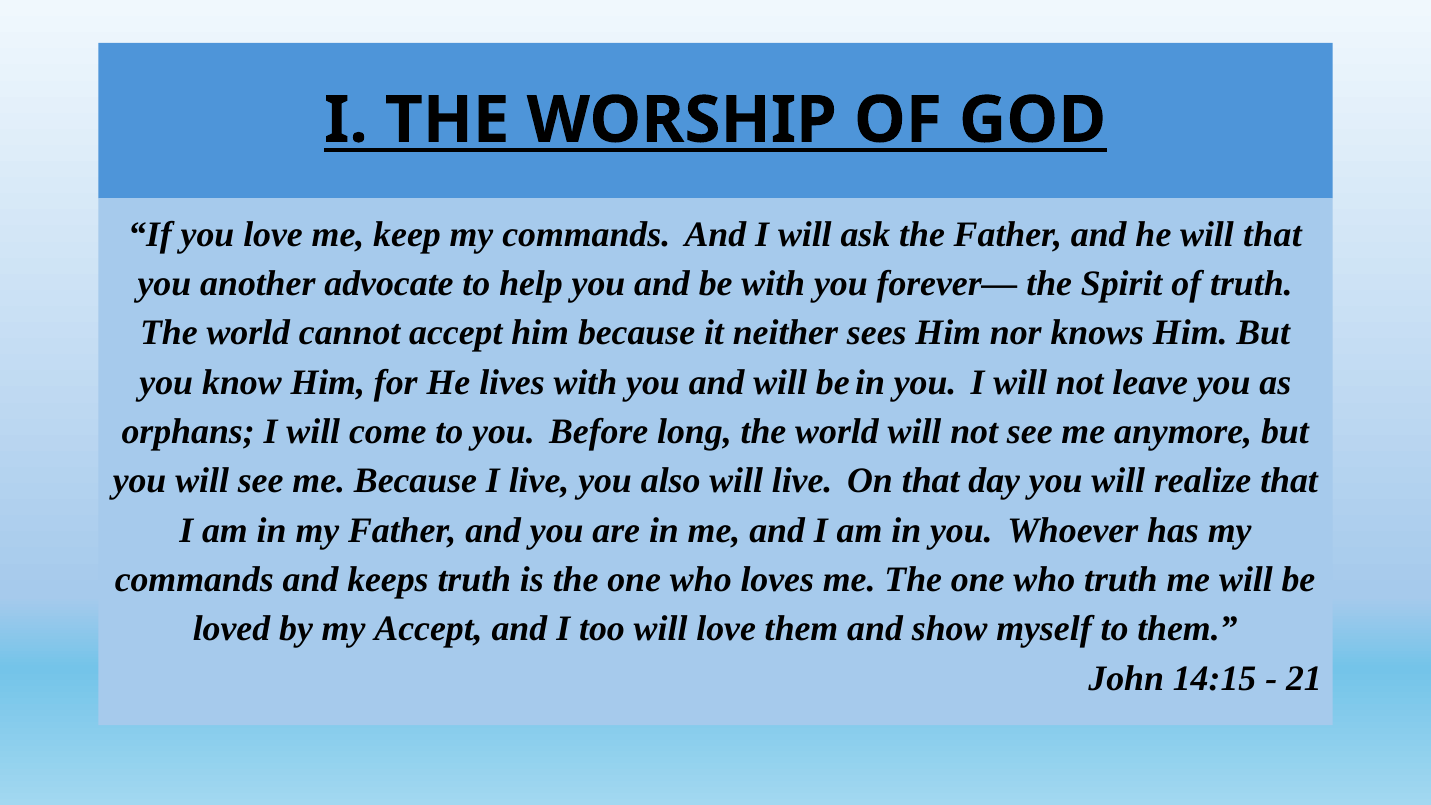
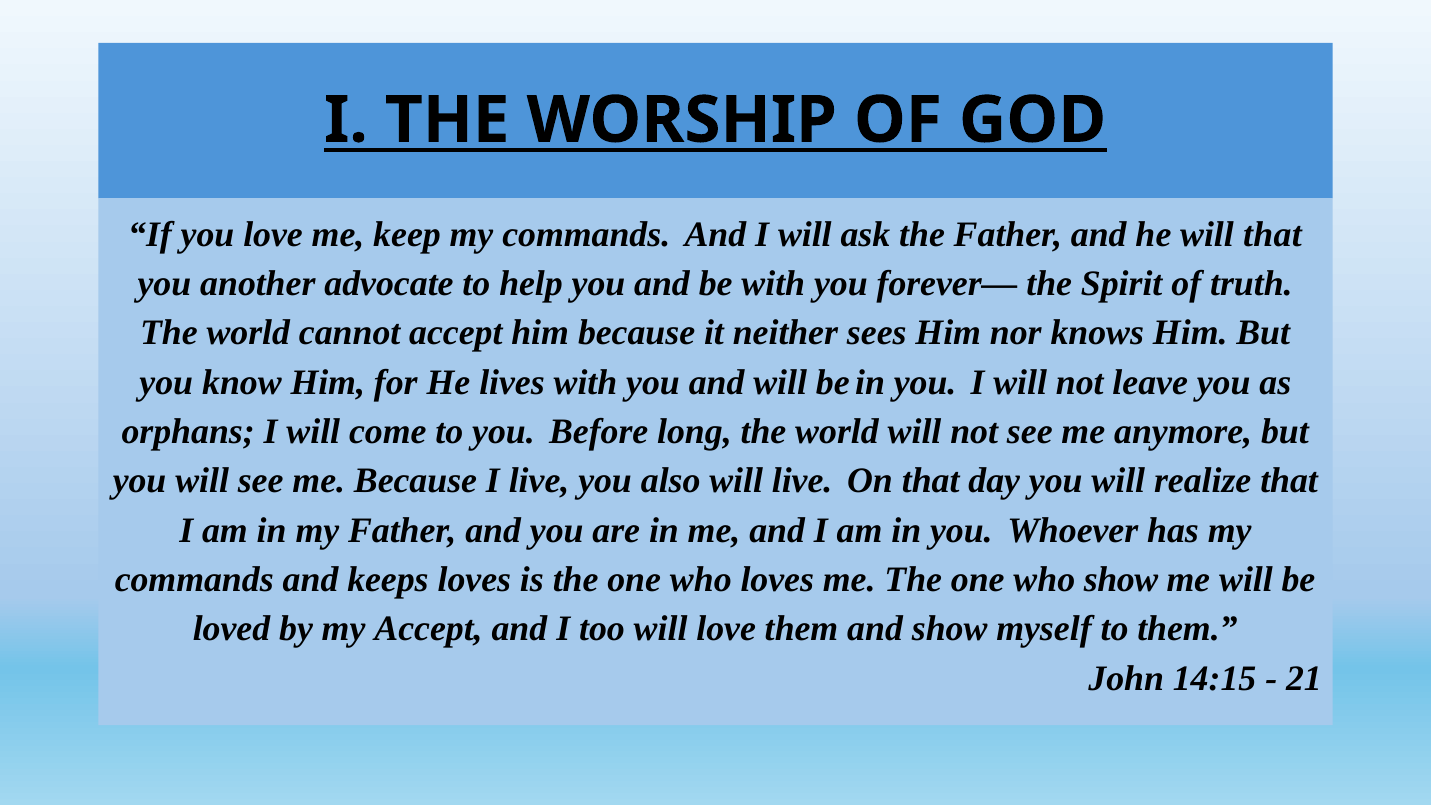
keeps truth: truth -> loves
who truth: truth -> show
